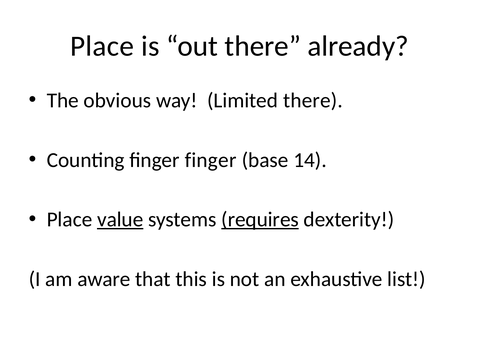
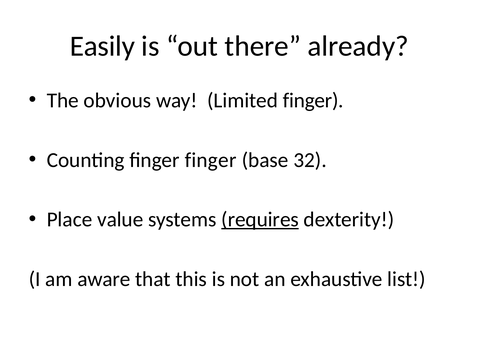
Place at (102, 46): Place -> Easily
Limited there: there -> finger
14: 14 -> 32
value underline: present -> none
